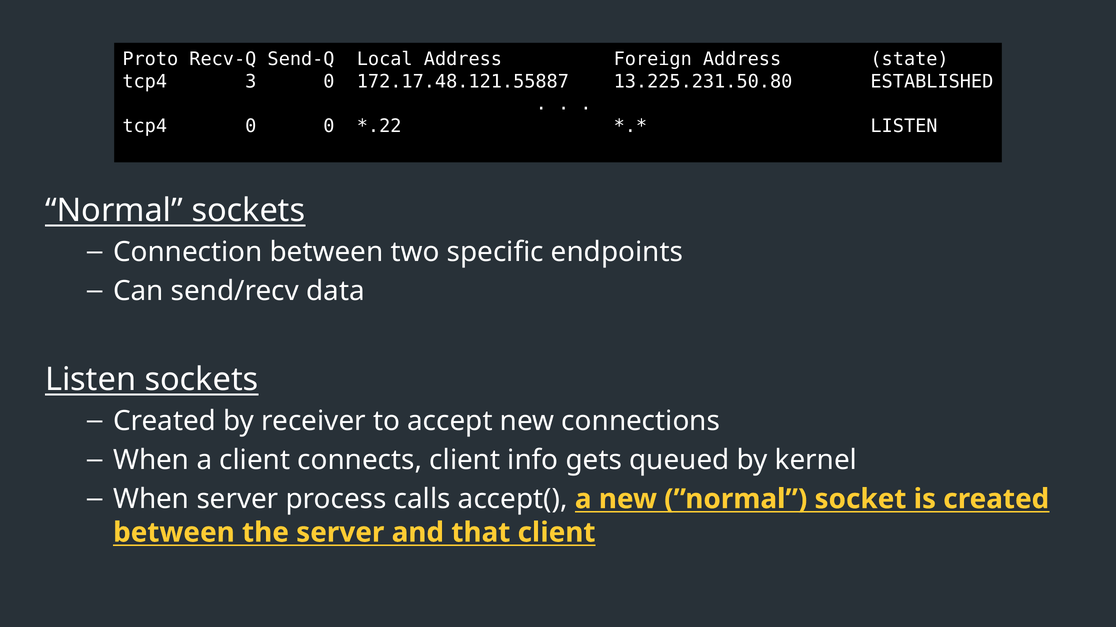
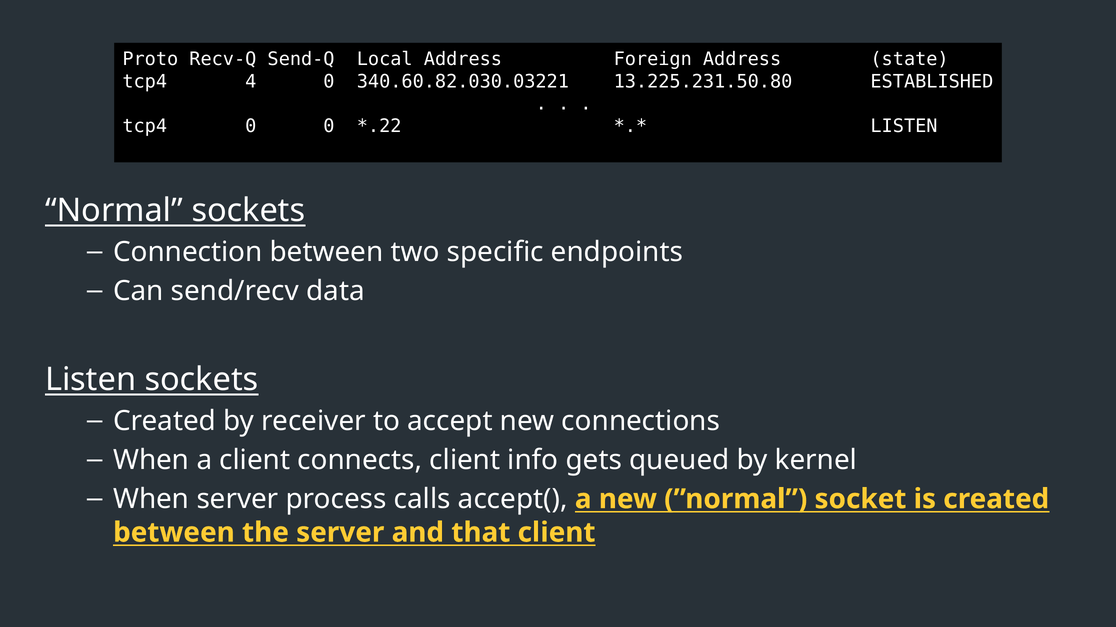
3: 3 -> 4
172.17.48.121.55887: 172.17.48.121.55887 -> 340.60.82.030.03221
